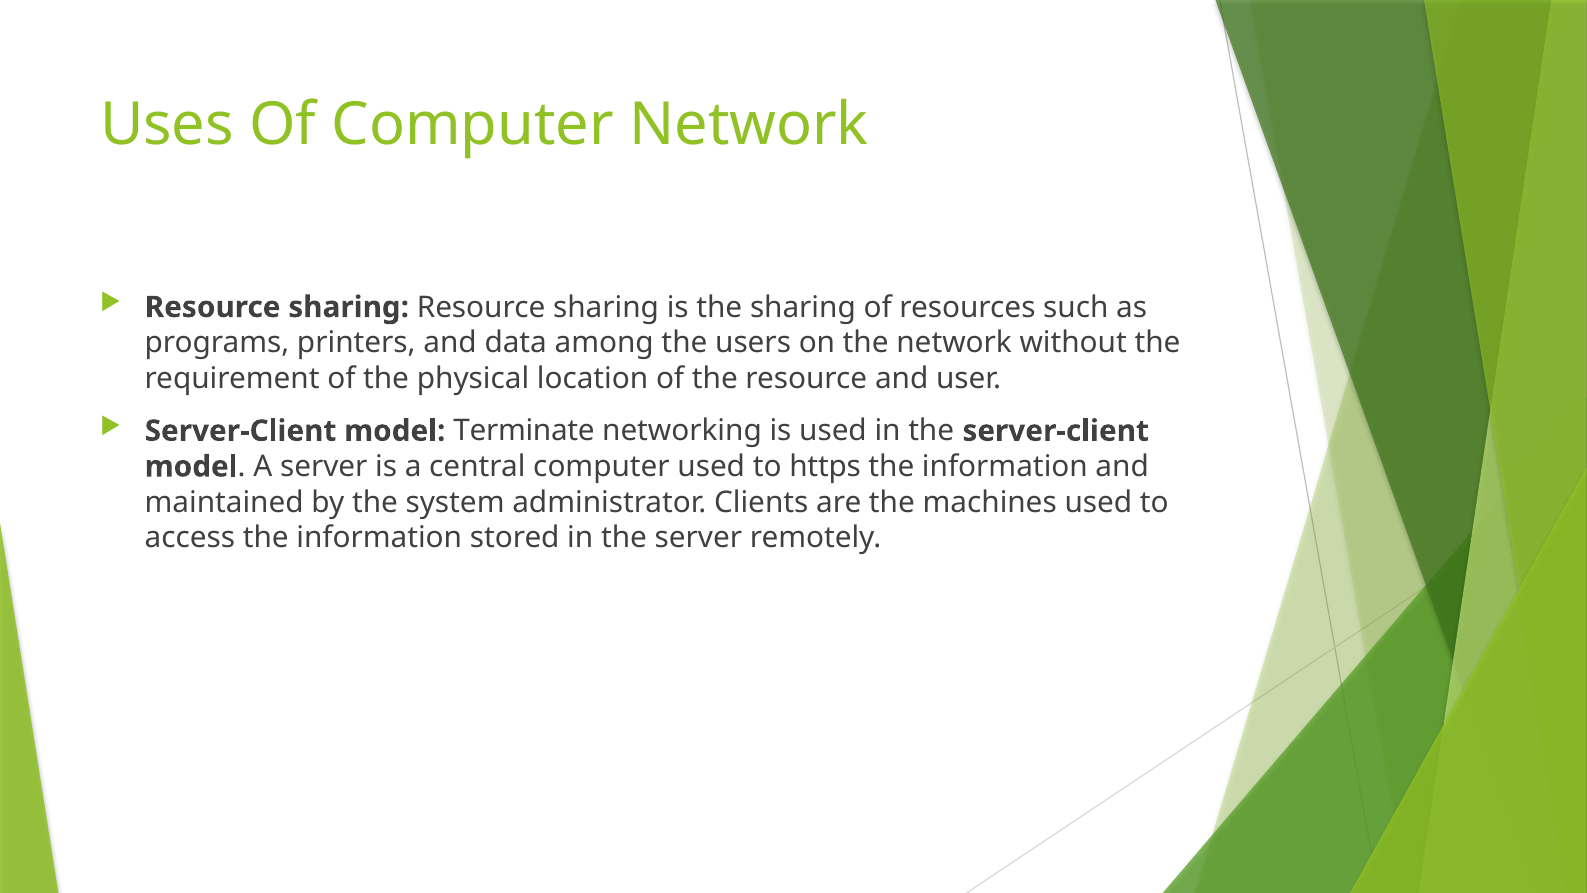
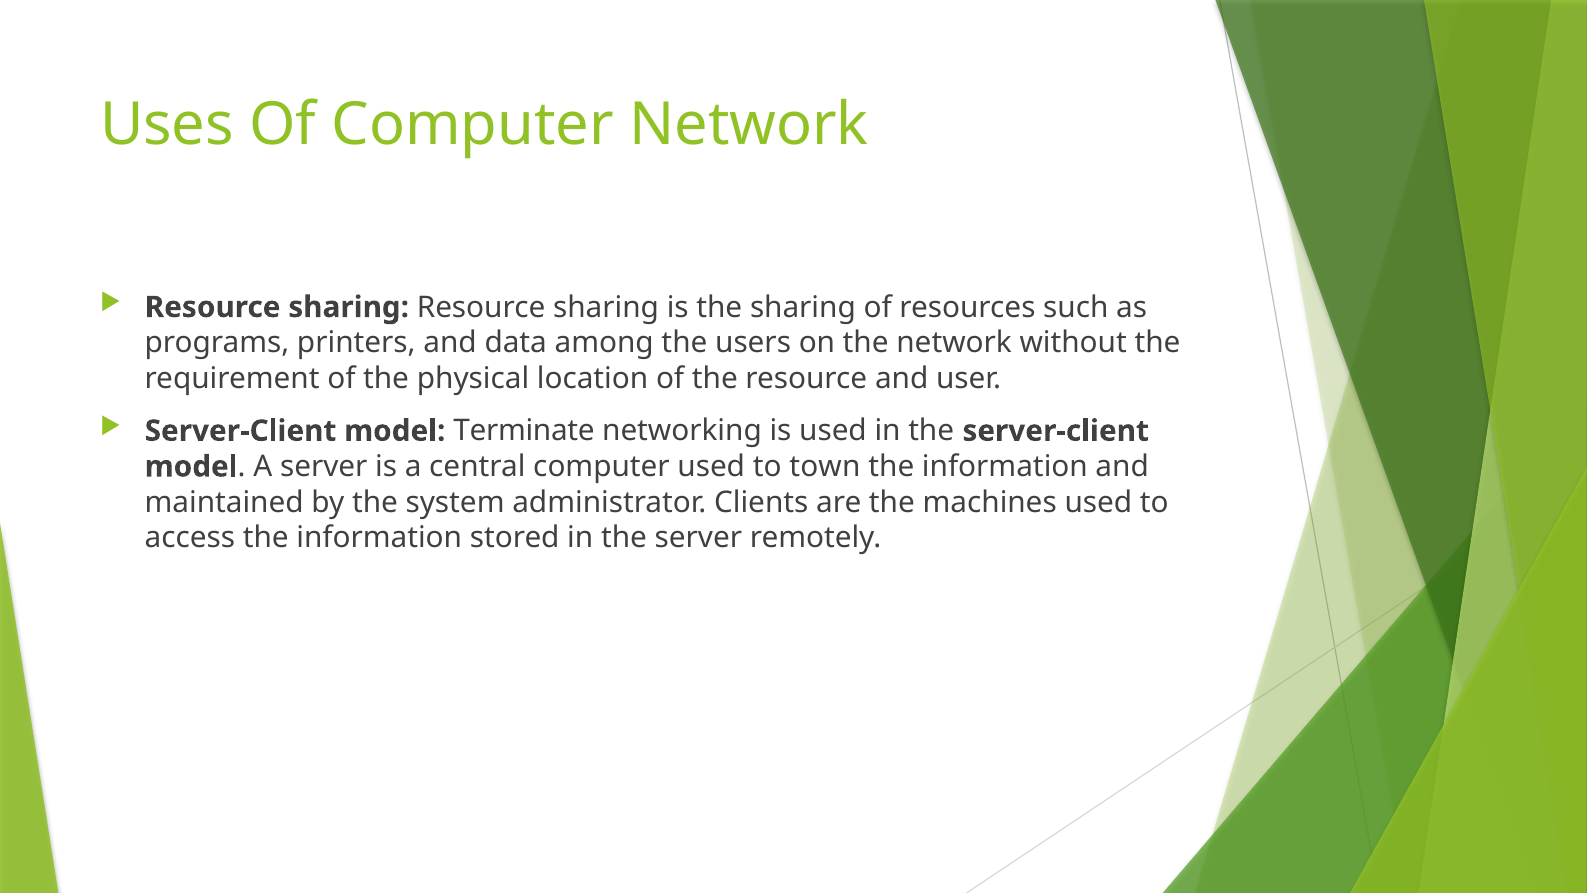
https: https -> town
